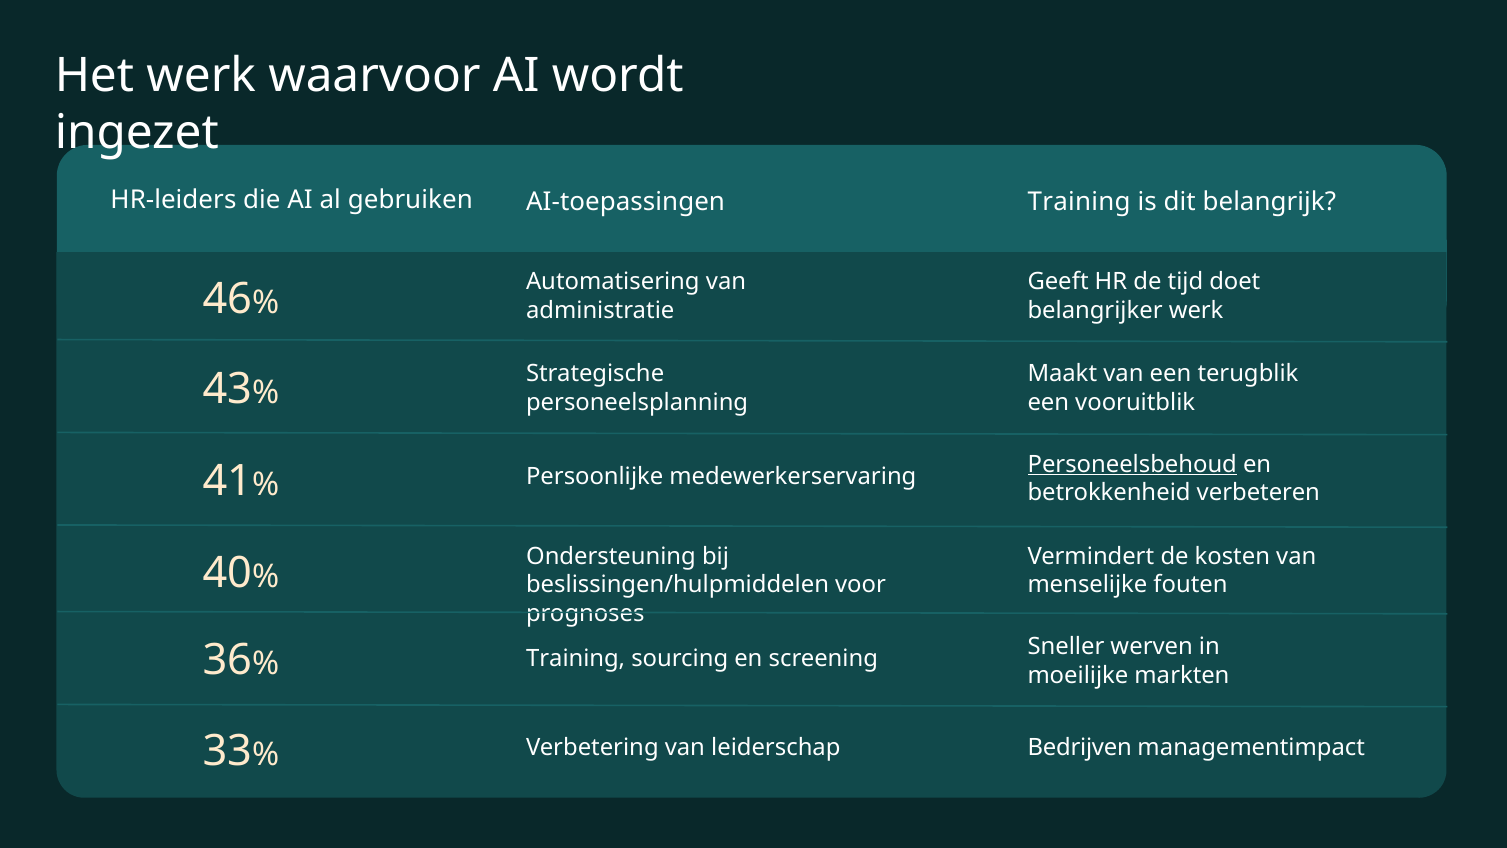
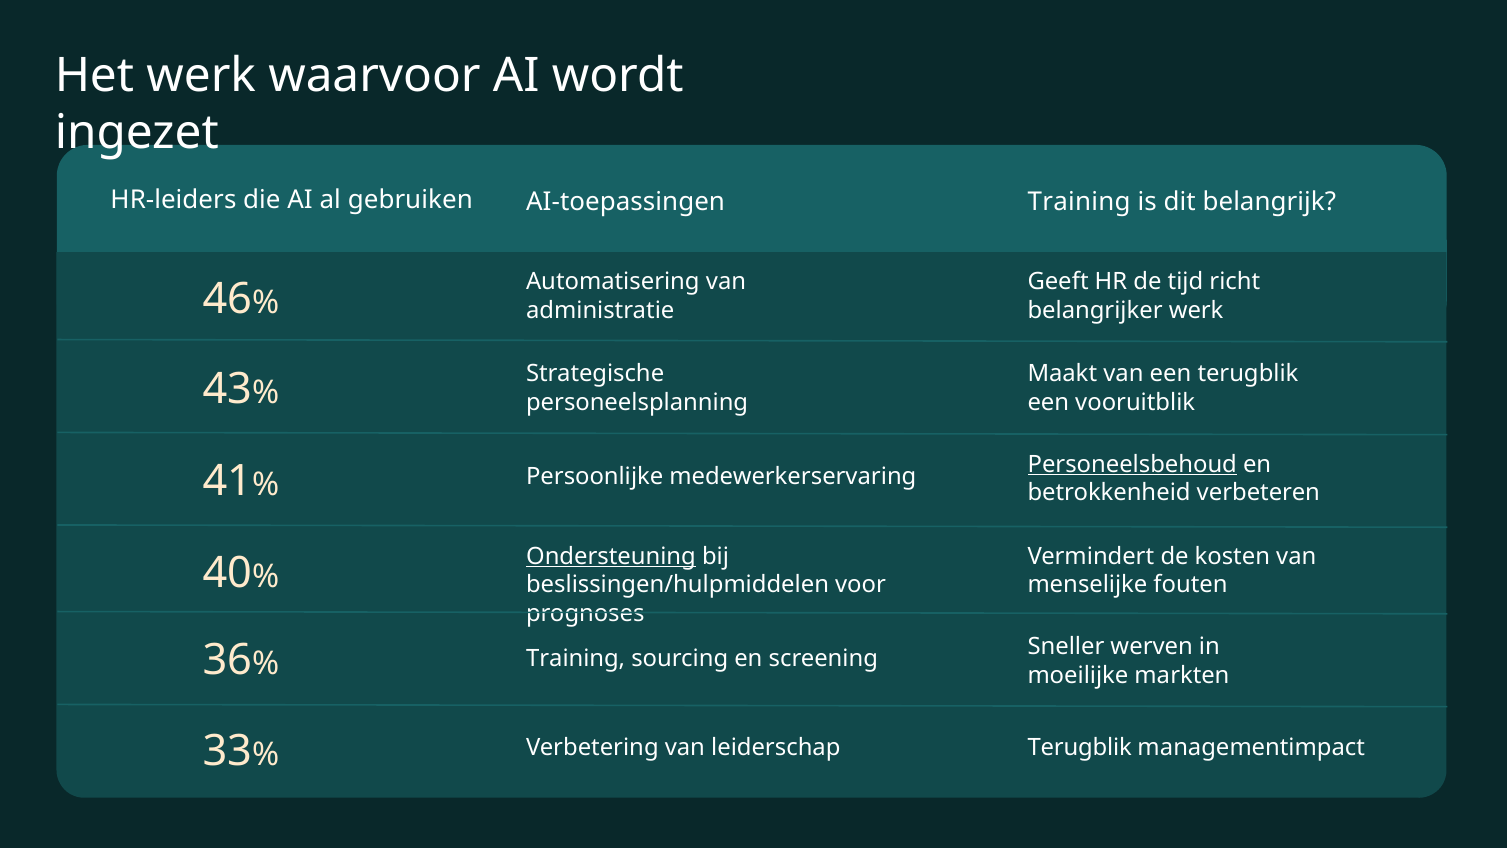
doet: doet -> richt
Ondersteuning underline: none -> present
leiderschap Bedrijven: Bedrijven -> Terugblik
